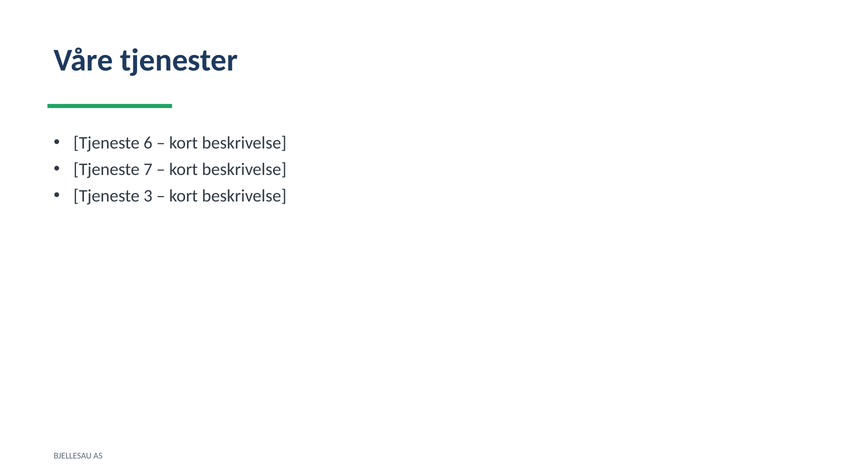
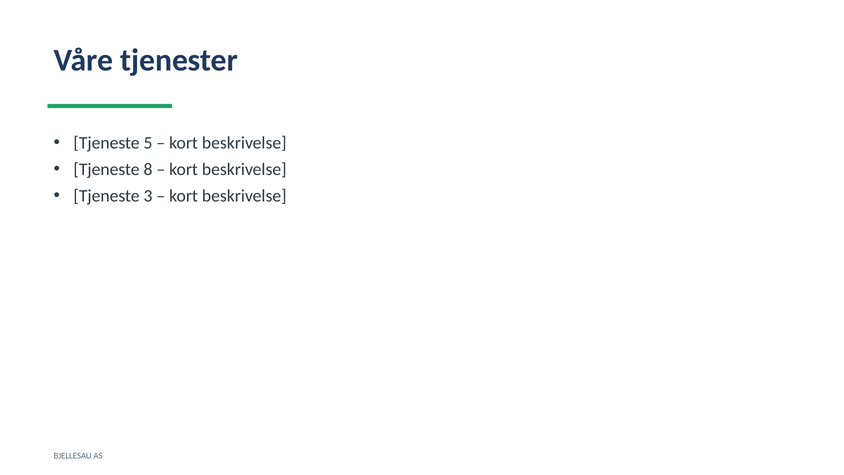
6: 6 -> 5
7: 7 -> 8
